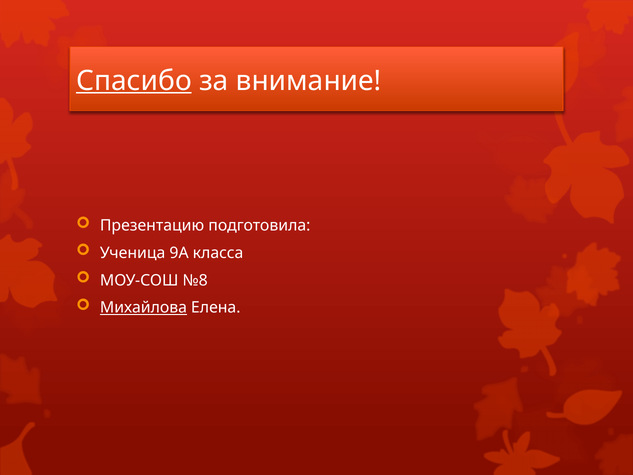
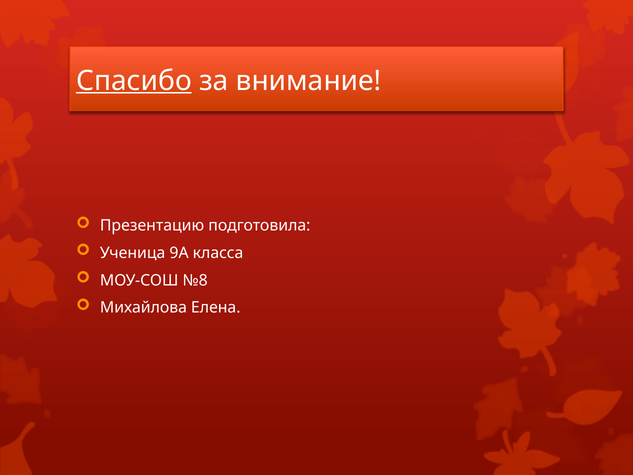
Михайлова underline: present -> none
